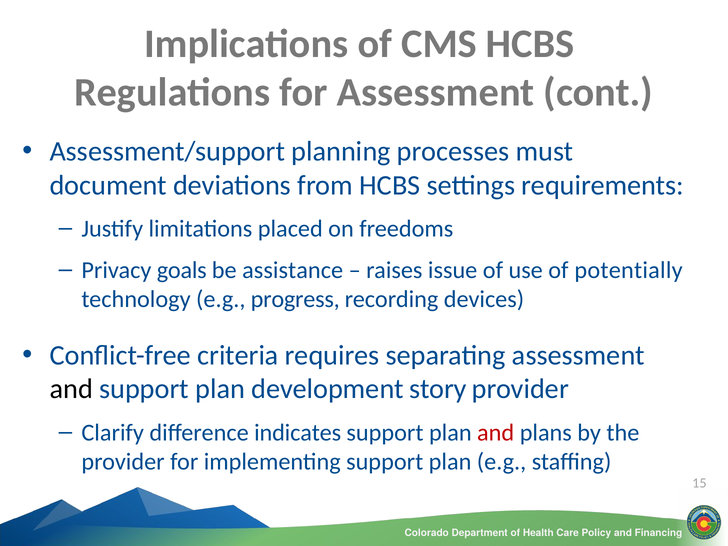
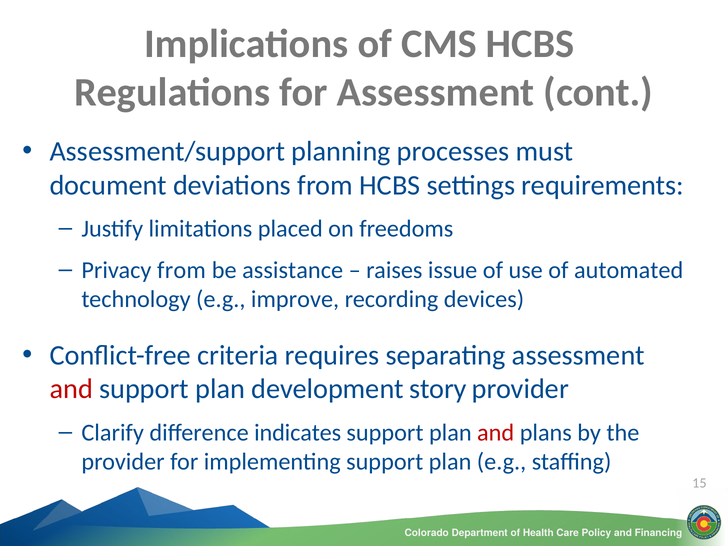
Privacy goals: goals -> from
potentially: potentially -> automated
progress: progress -> improve
and at (71, 389) colour: black -> red
